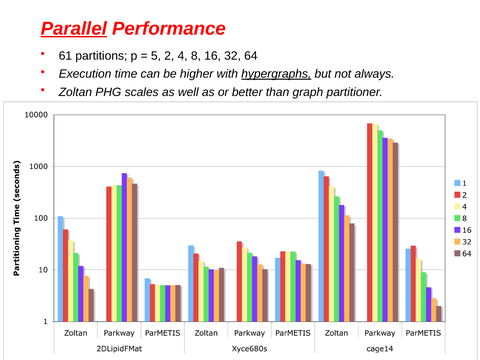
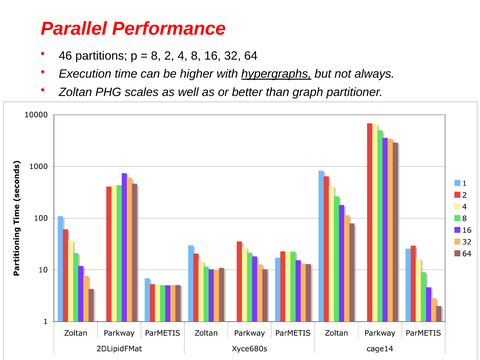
Parallel underline: present -> none
61: 61 -> 46
5 at (156, 56): 5 -> 8
